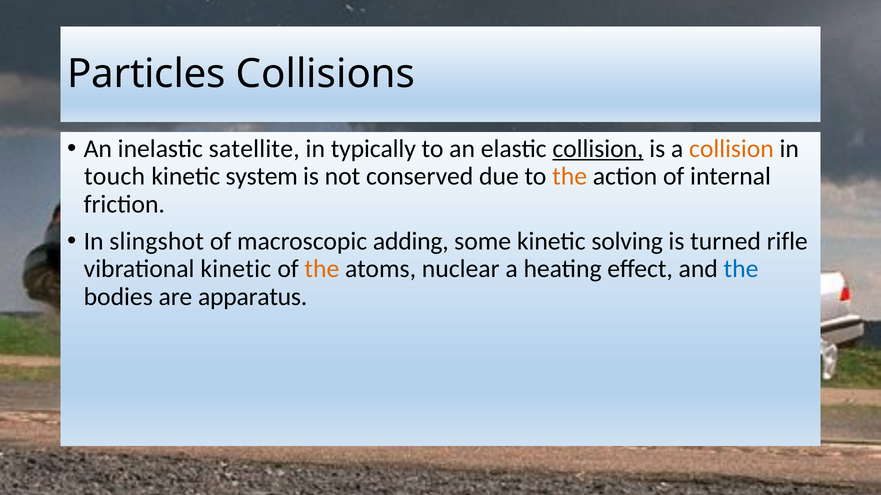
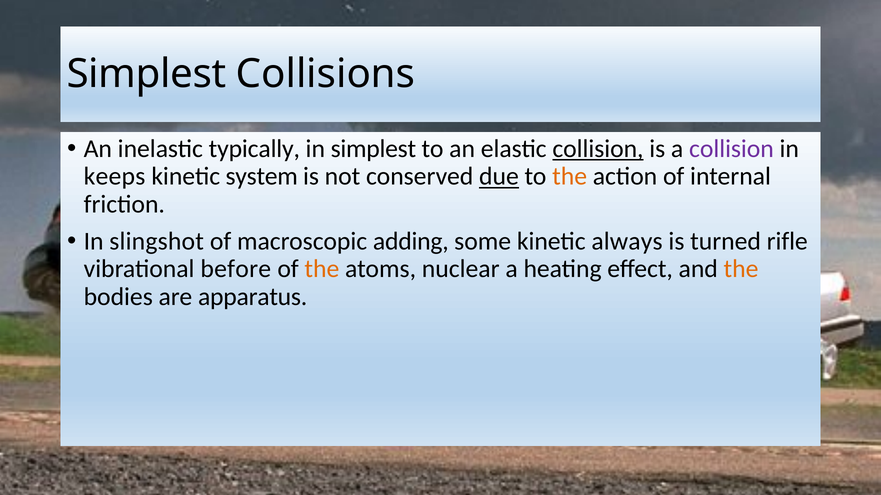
Particles at (146, 74): Particles -> Simplest
satellite: satellite -> typically
in typically: typically -> simplest
collision at (731, 149) colour: orange -> purple
touch: touch -> keeps
due underline: none -> present
solving: solving -> always
vibrational kinetic: kinetic -> before
the at (741, 269) colour: blue -> orange
